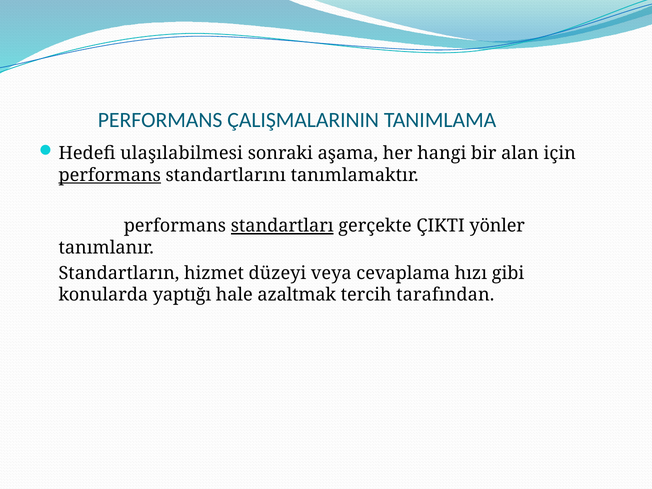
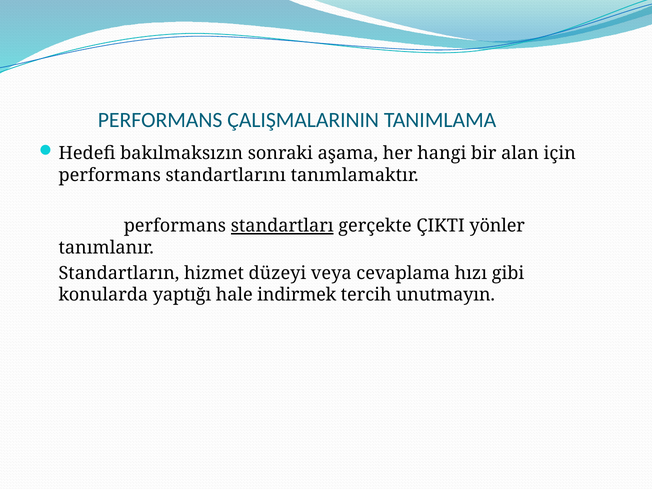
ulaşılabilmesi: ulaşılabilmesi -> bakılmaksızın
performans at (110, 175) underline: present -> none
azaltmak: azaltmak -> indirmek
tarafından: tarafından -> unutmayın
